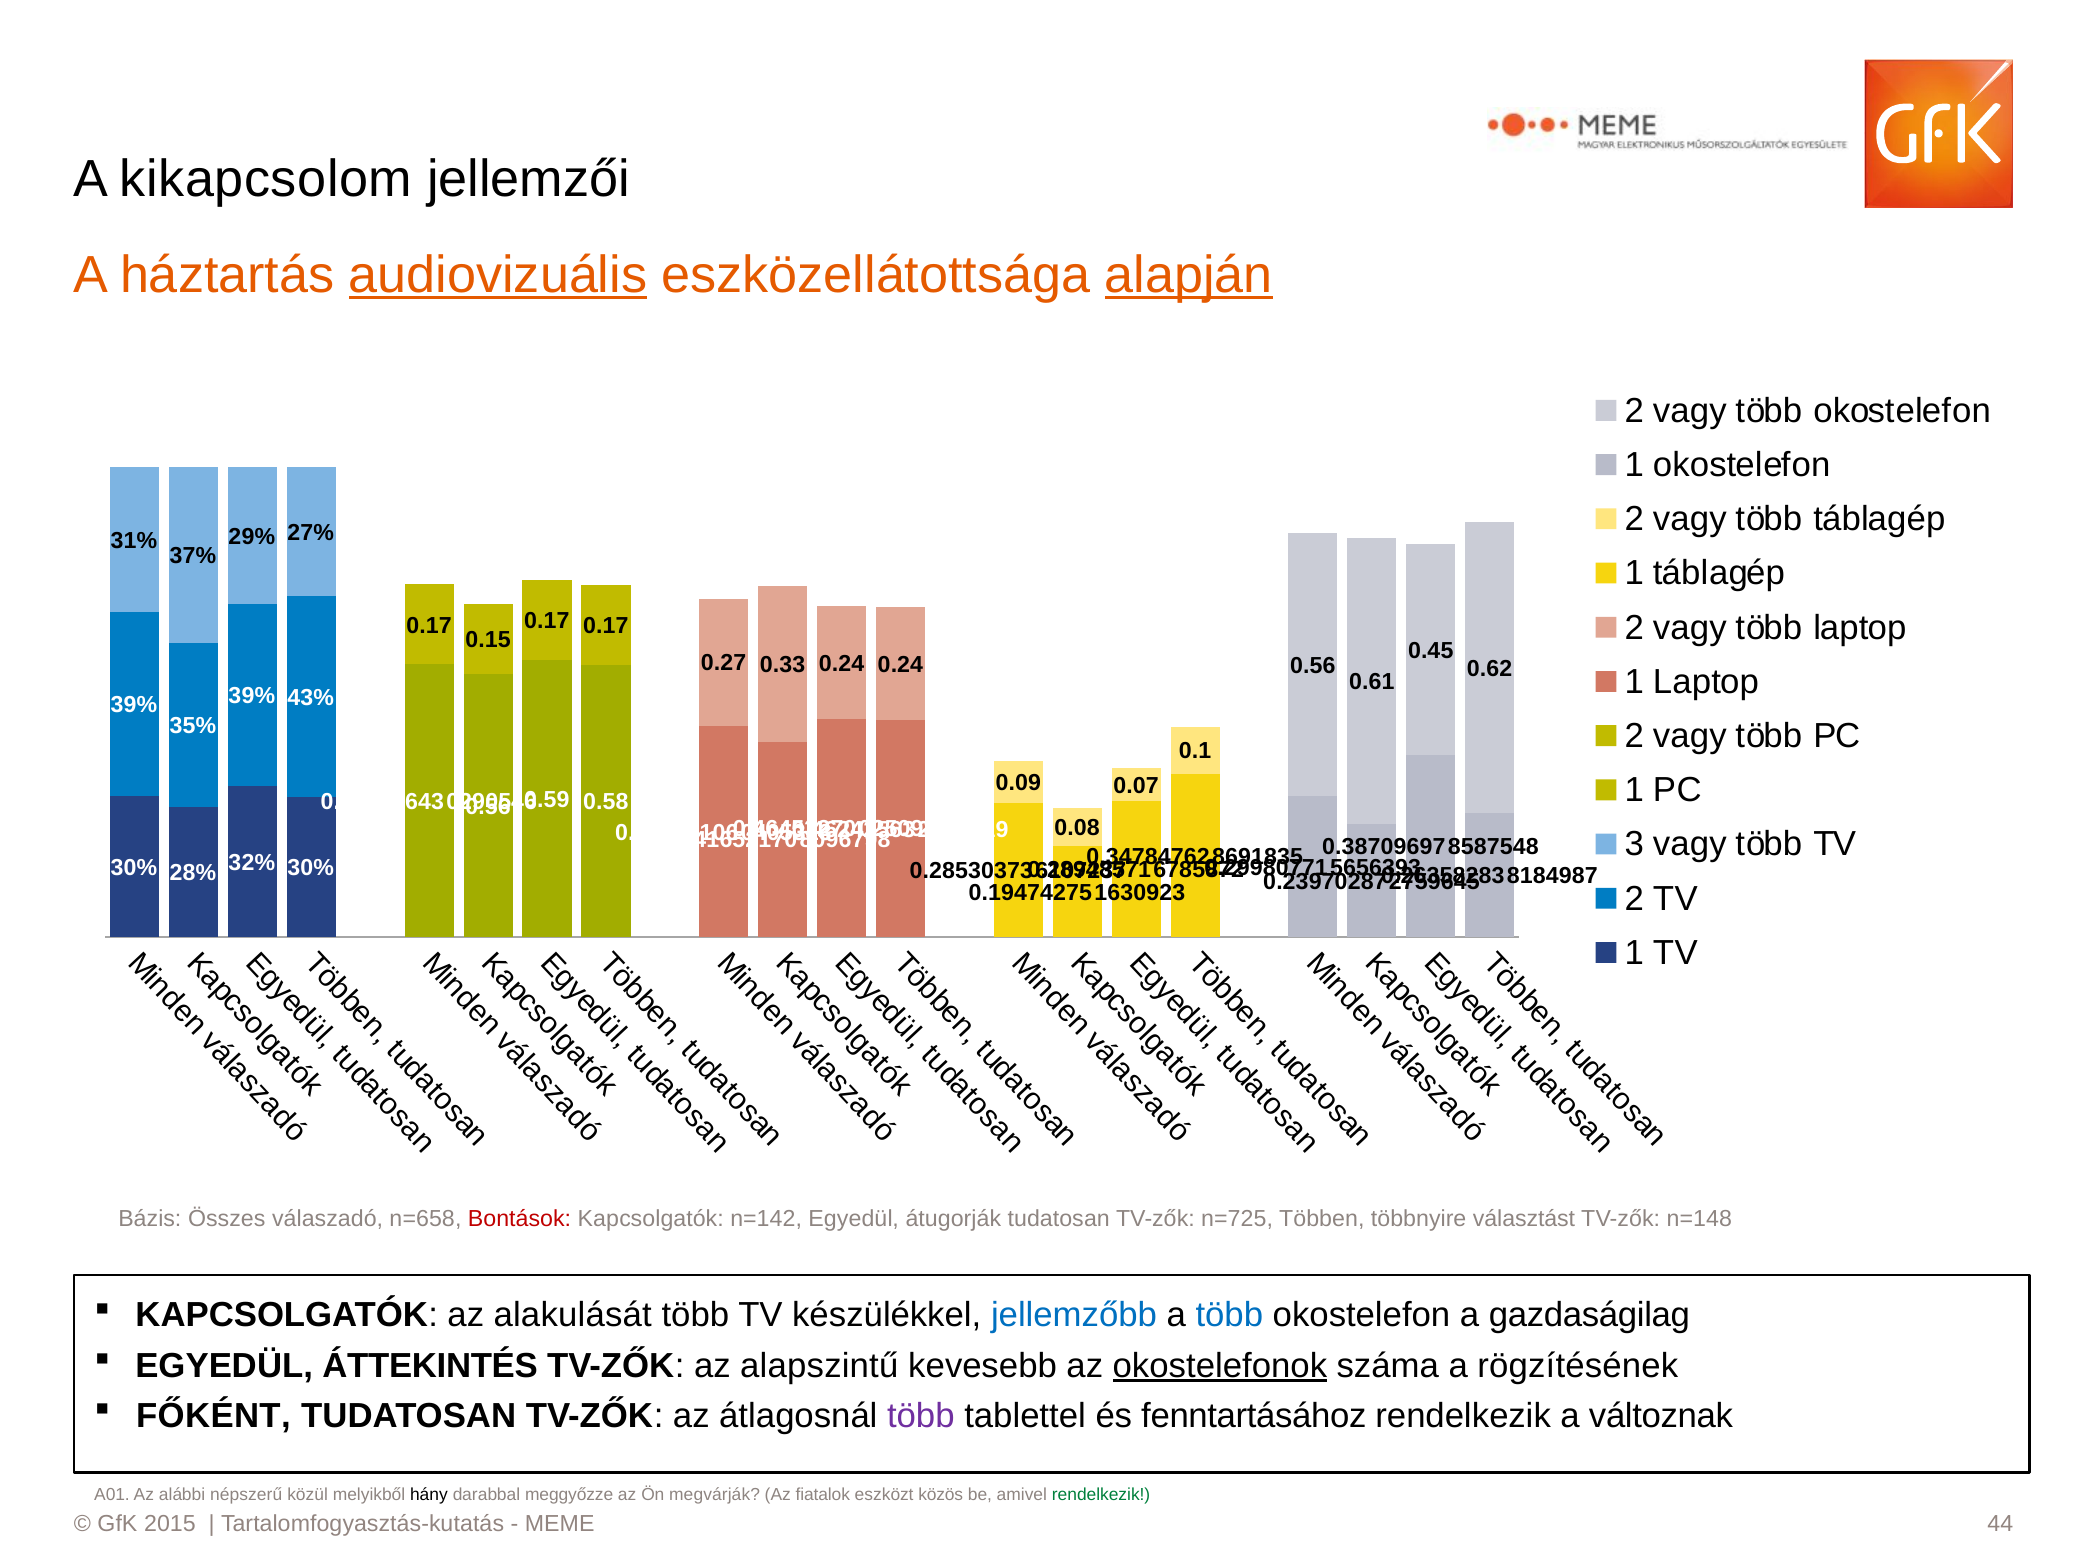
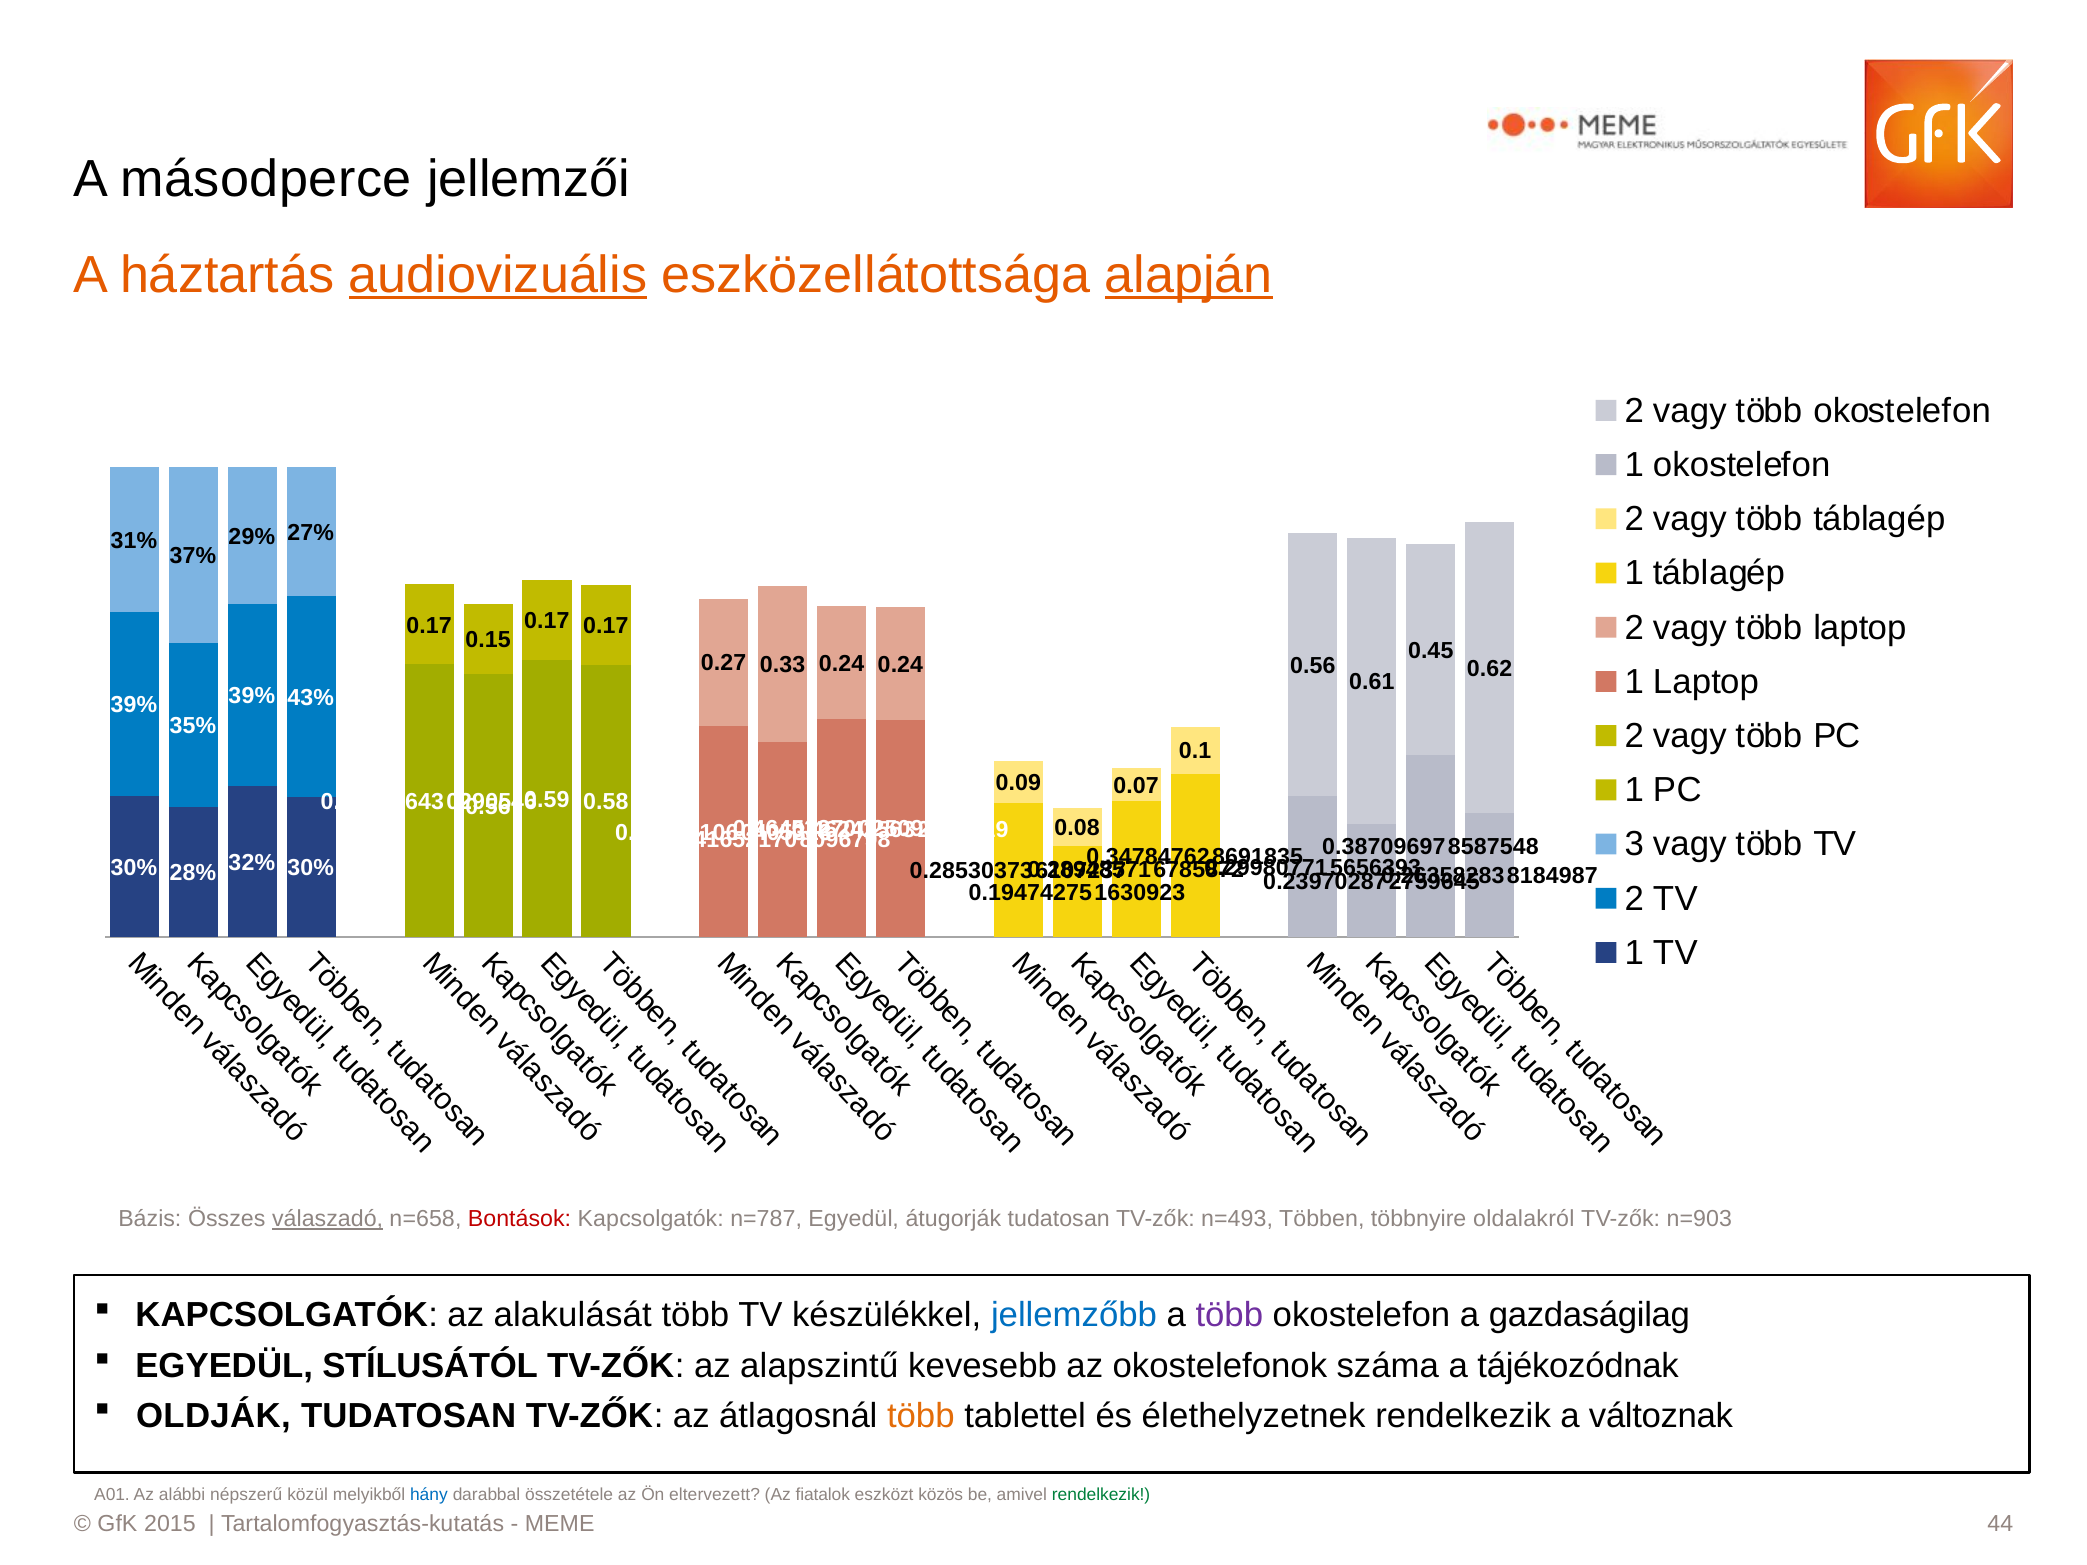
kikapcsolom: kikapcsolom -> másodperce
válaszadó underline: none -> present
n=142: n=142 -> n=787
n=725: n=725 -> n=493
választást: választást -> oldalakról
n=148: n=148 -> n=903
több at (1229, 1315) colour: blue -> purple
ÁTTEKINTÉS: ÁTTEKINTÉS -> STÍLUSÁTÓL
okostelefonok underline: present -> none
rögzítésének: rögzítésének -> tájékozódnak
FŐKÉNT: FŐKÉNT -> OLDJÁK
több at (921, 1416) colour: purple -> orange
fenntartásához: fenntartásához -> élethelyzetnek
hány colour: black -> blue
meggyőzze: meggyőzze -> összetétele
megvárják: megvárják -> eltervezett
